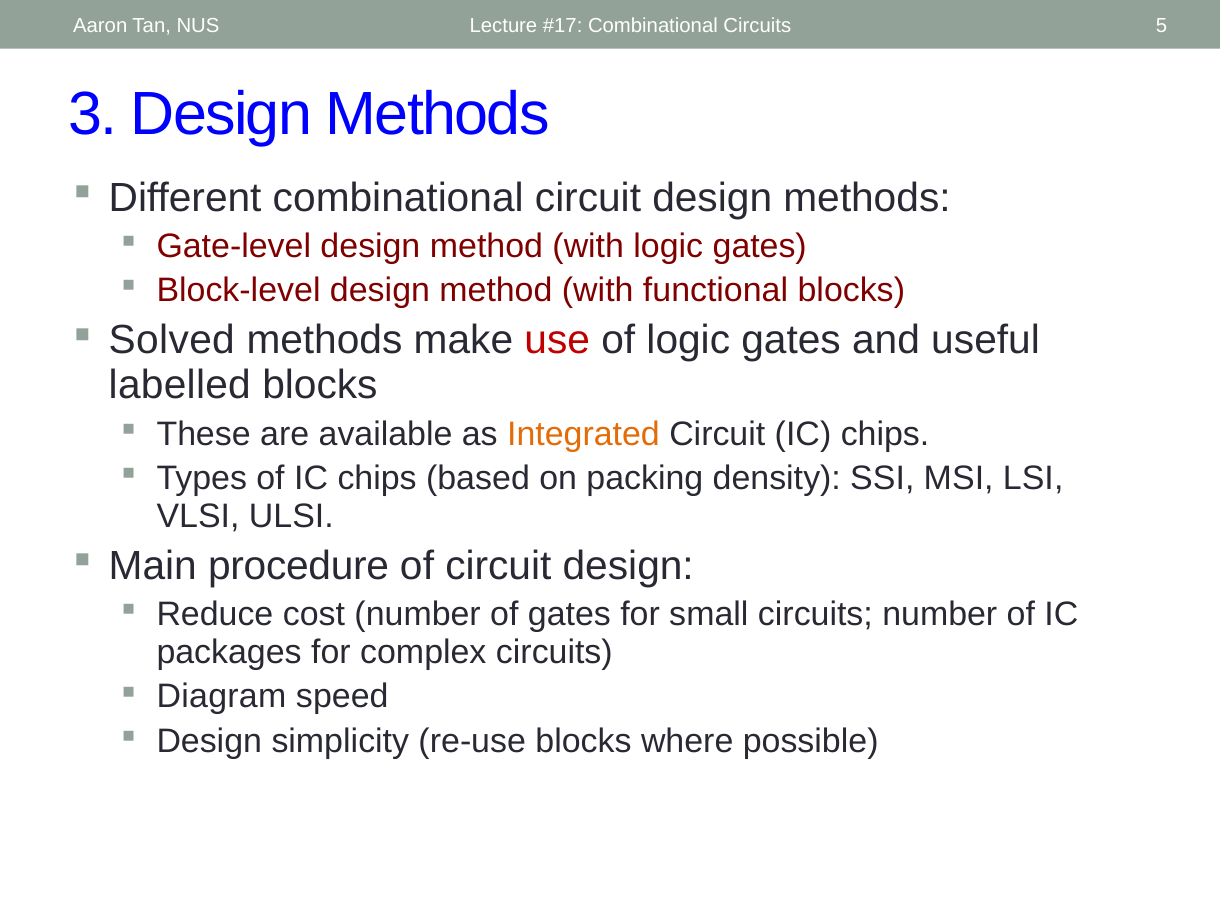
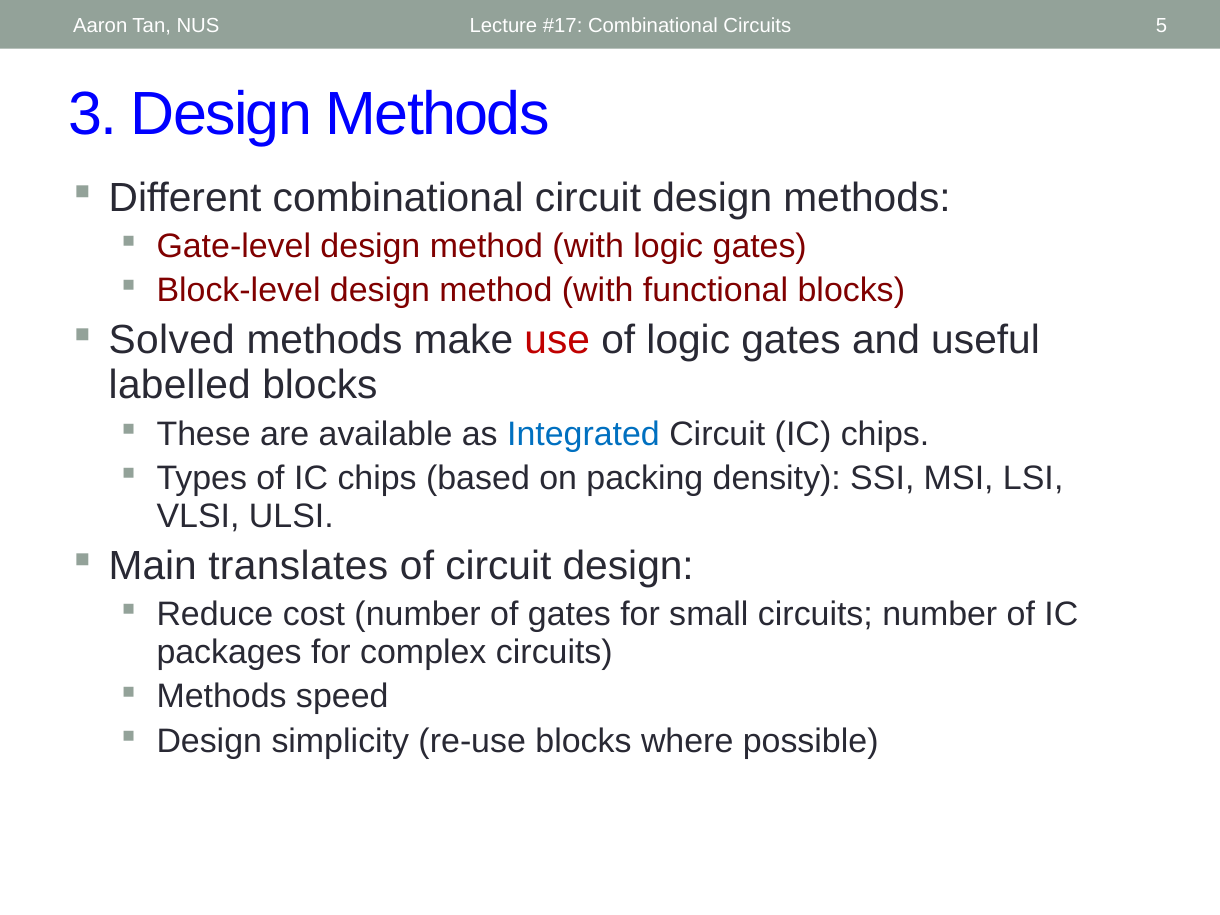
Integrated colour: orange -> blue
procedure: procedure -> translates
Diagram at (221, 697): Diagram -> Methods
